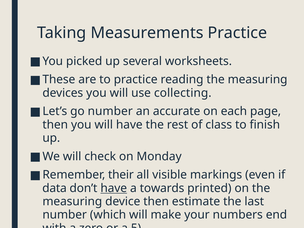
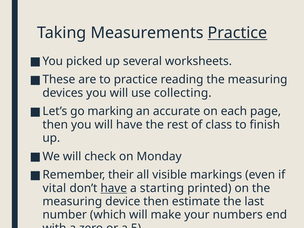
Practice at (237, 33) underline: none -> present
go number: number -> marking
data: data -> vital
towards: towards -> starting
